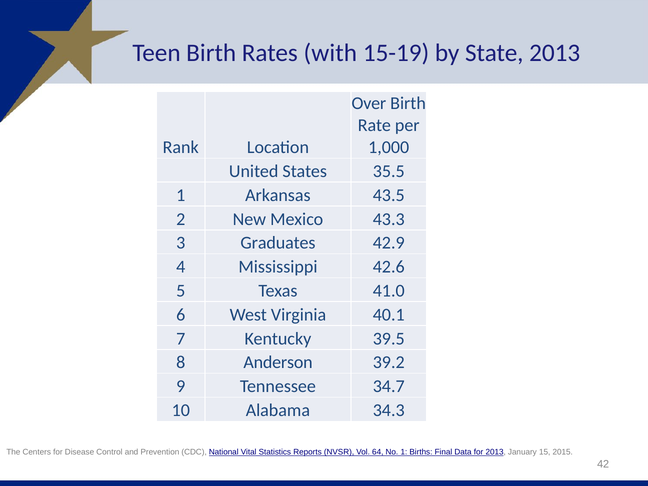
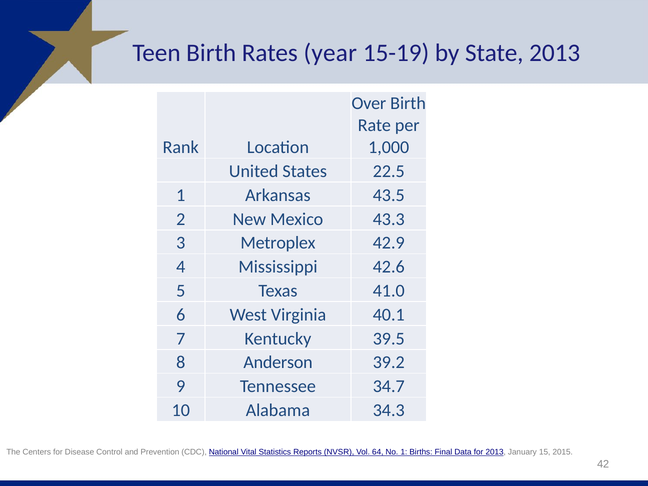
with: with -> year
35.5: 35.5 -> 22.5
Graduates: Graduates -> Metroplex
